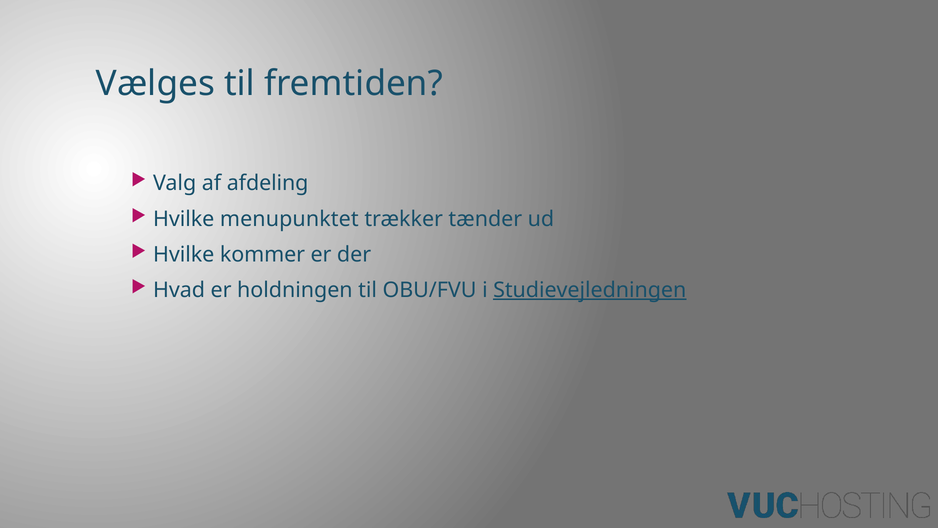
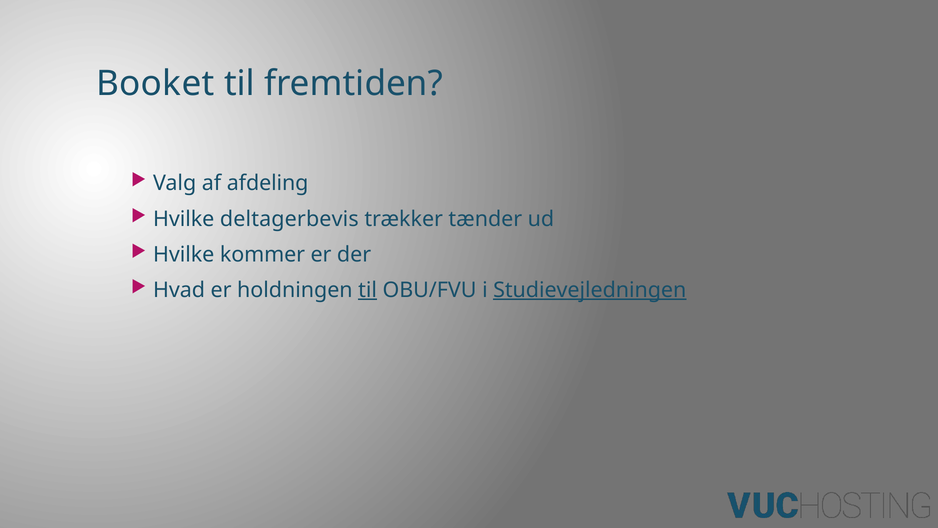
Vælges: Vælges -> Booket
menupunktet: menupunktet -> deltagerbevis
til at (368, 290) underline: none -> present
